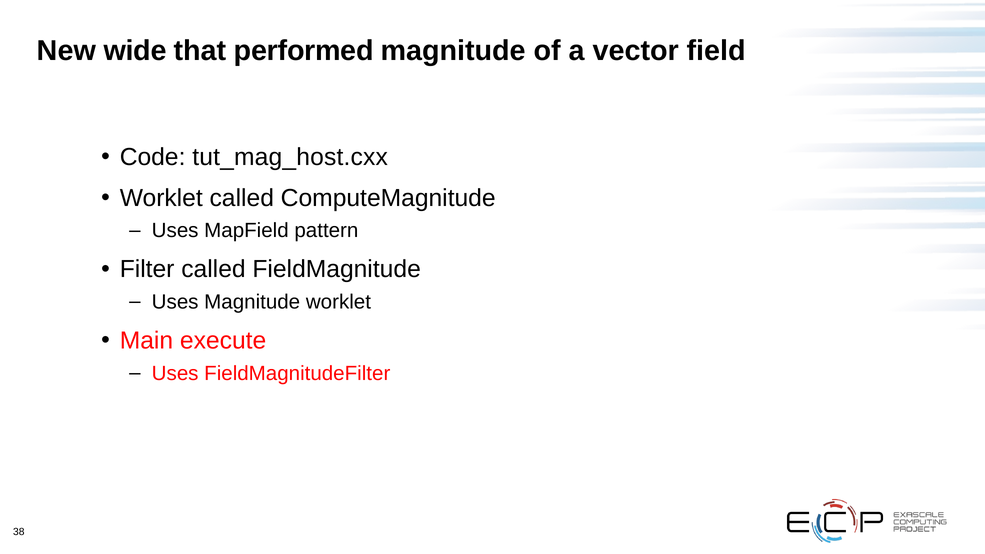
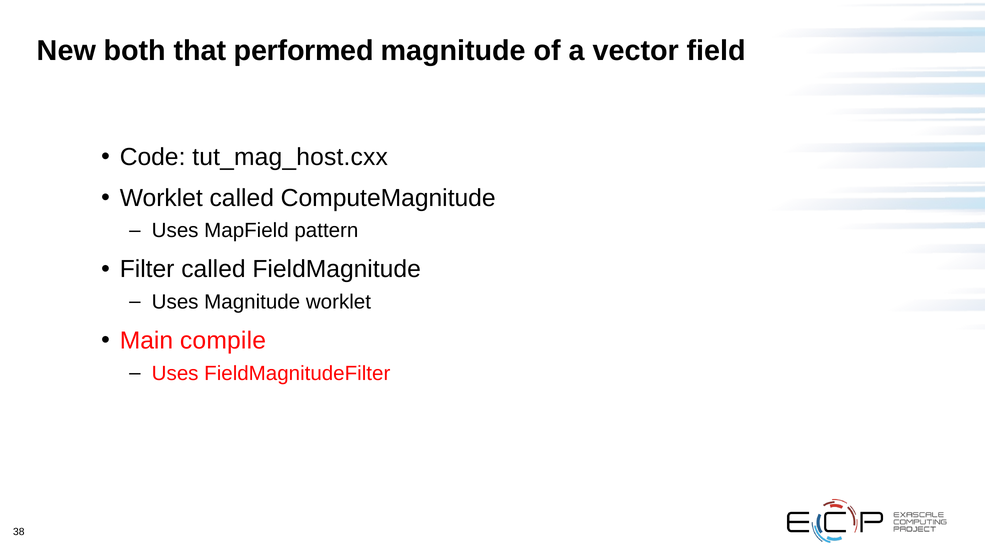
wide: wide -> both
execute: execute -> compile
